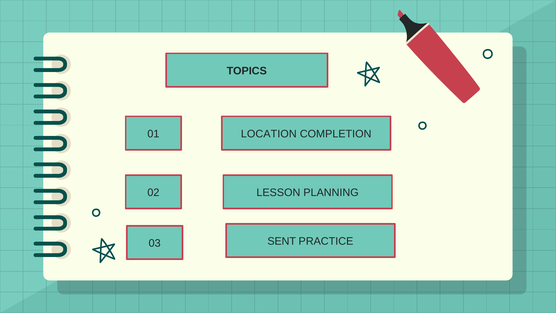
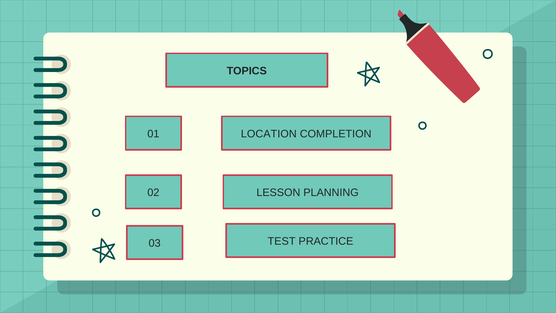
SENT: SENT -> TEST
